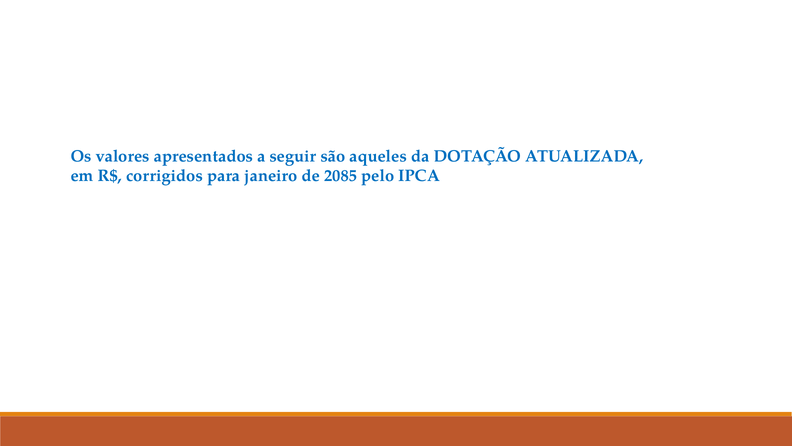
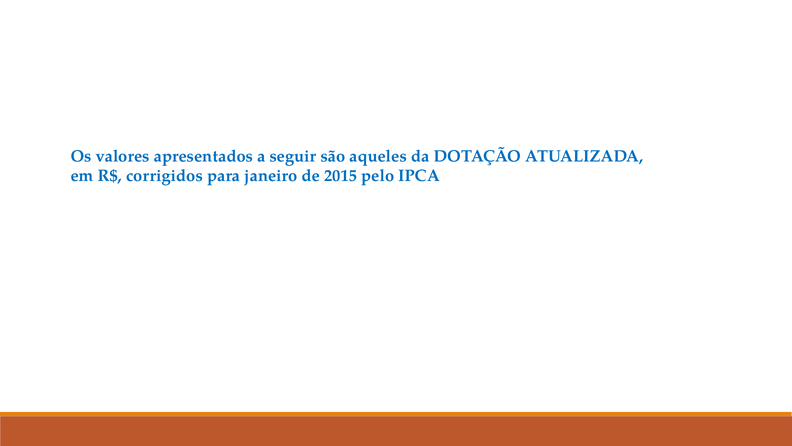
2085: 2085 -> 2015
